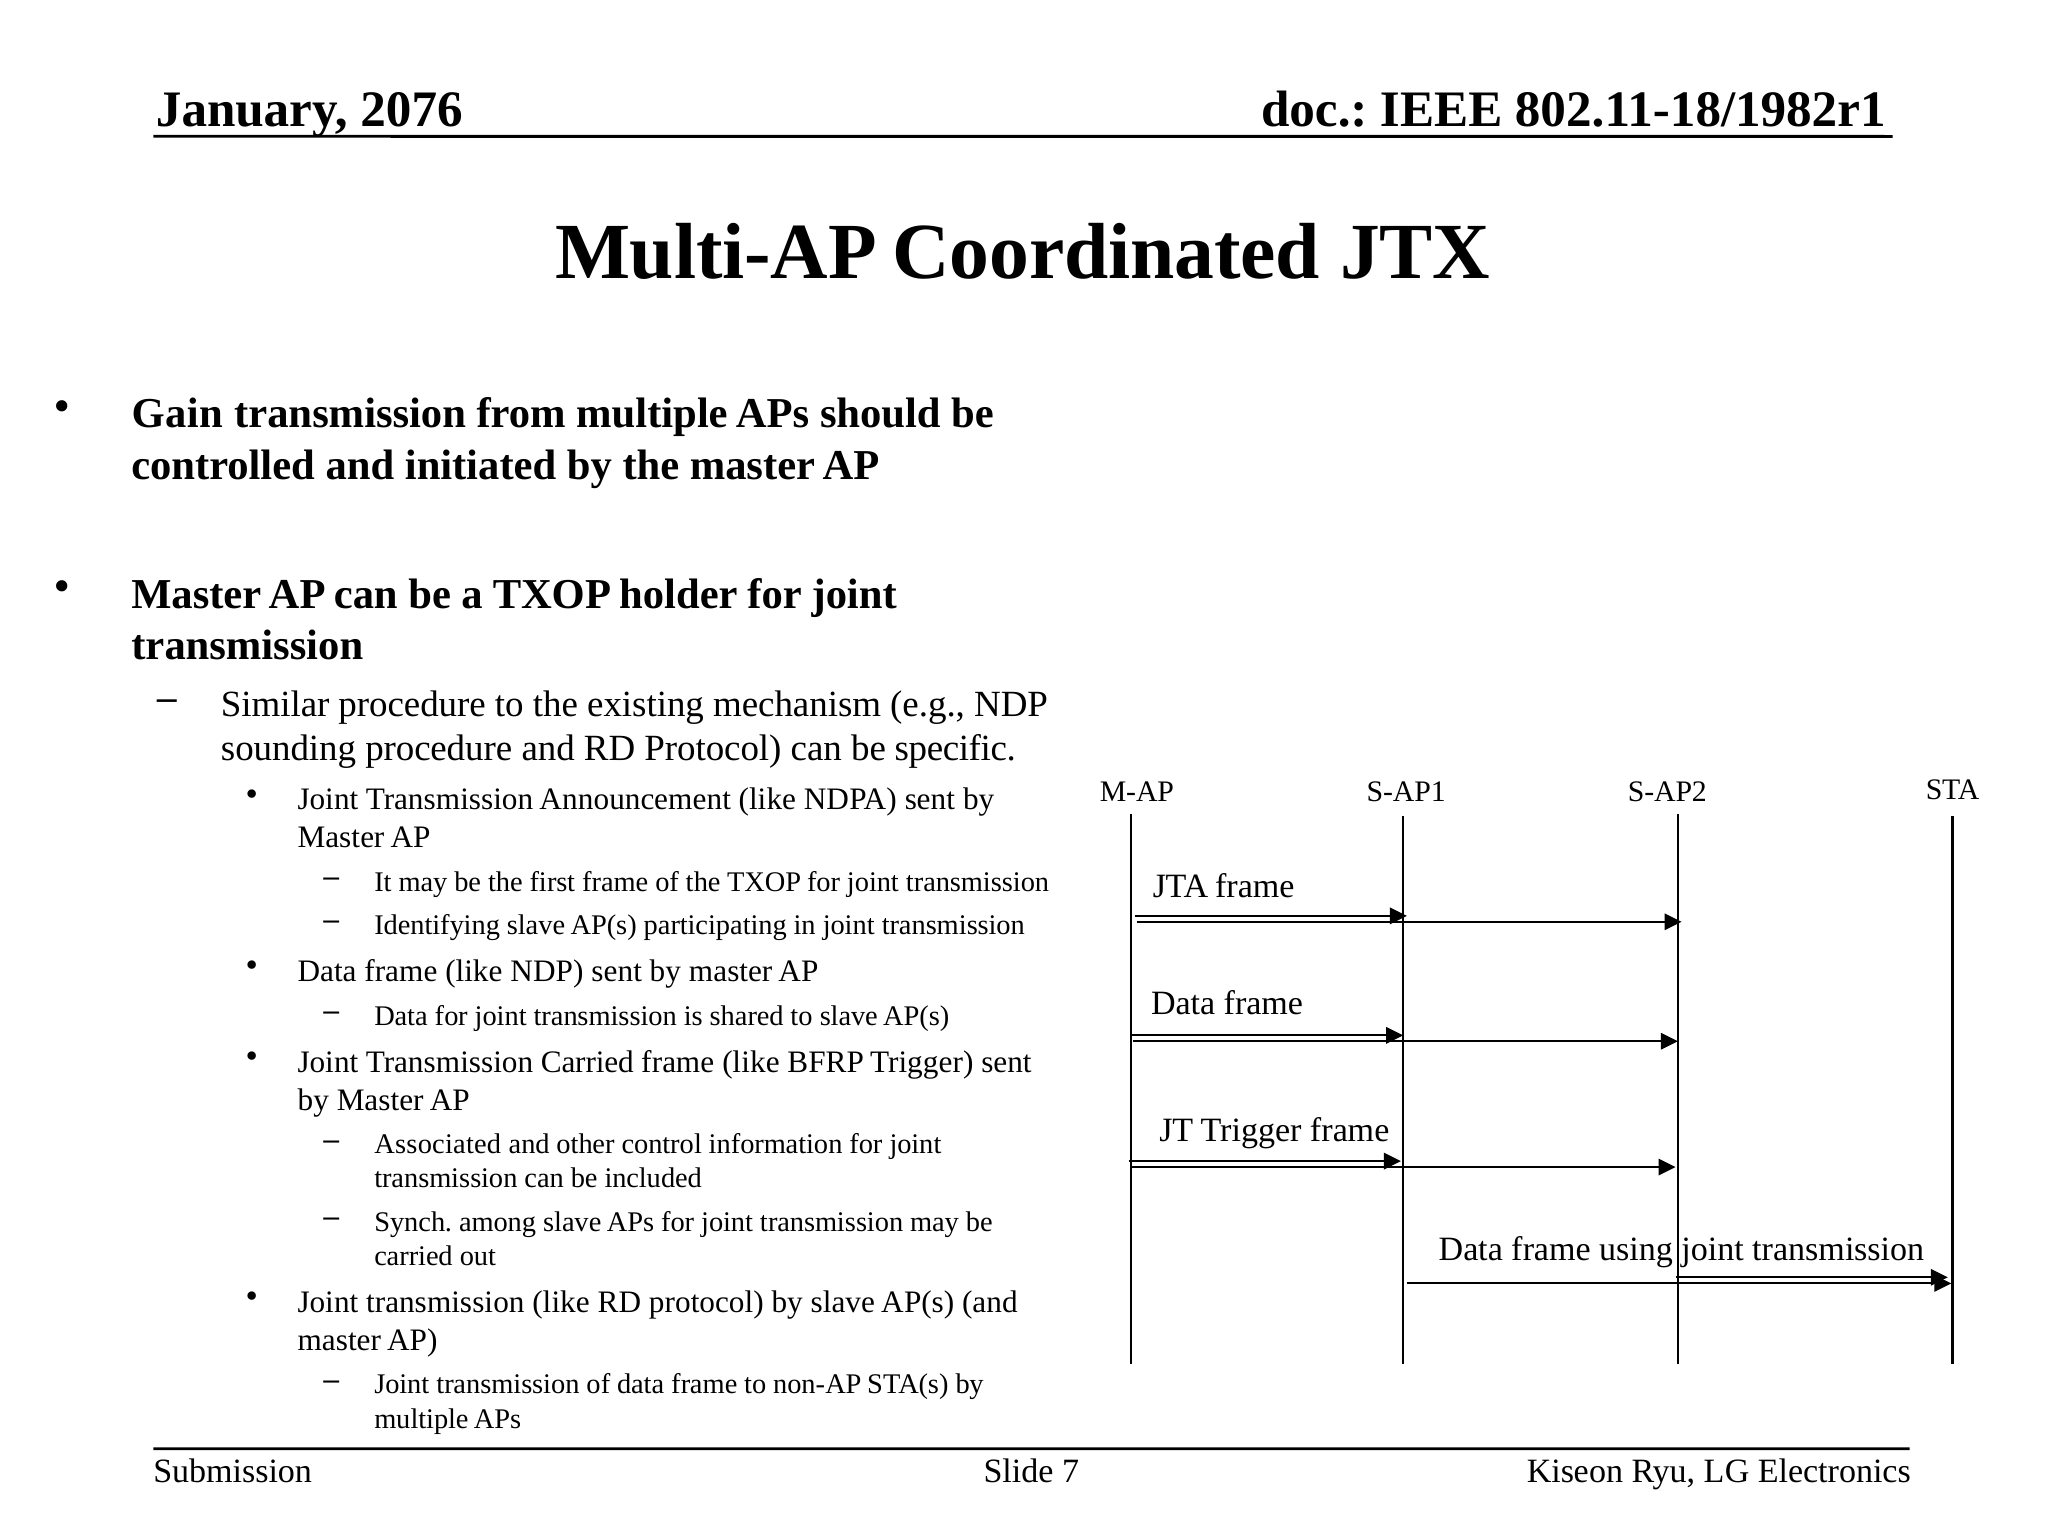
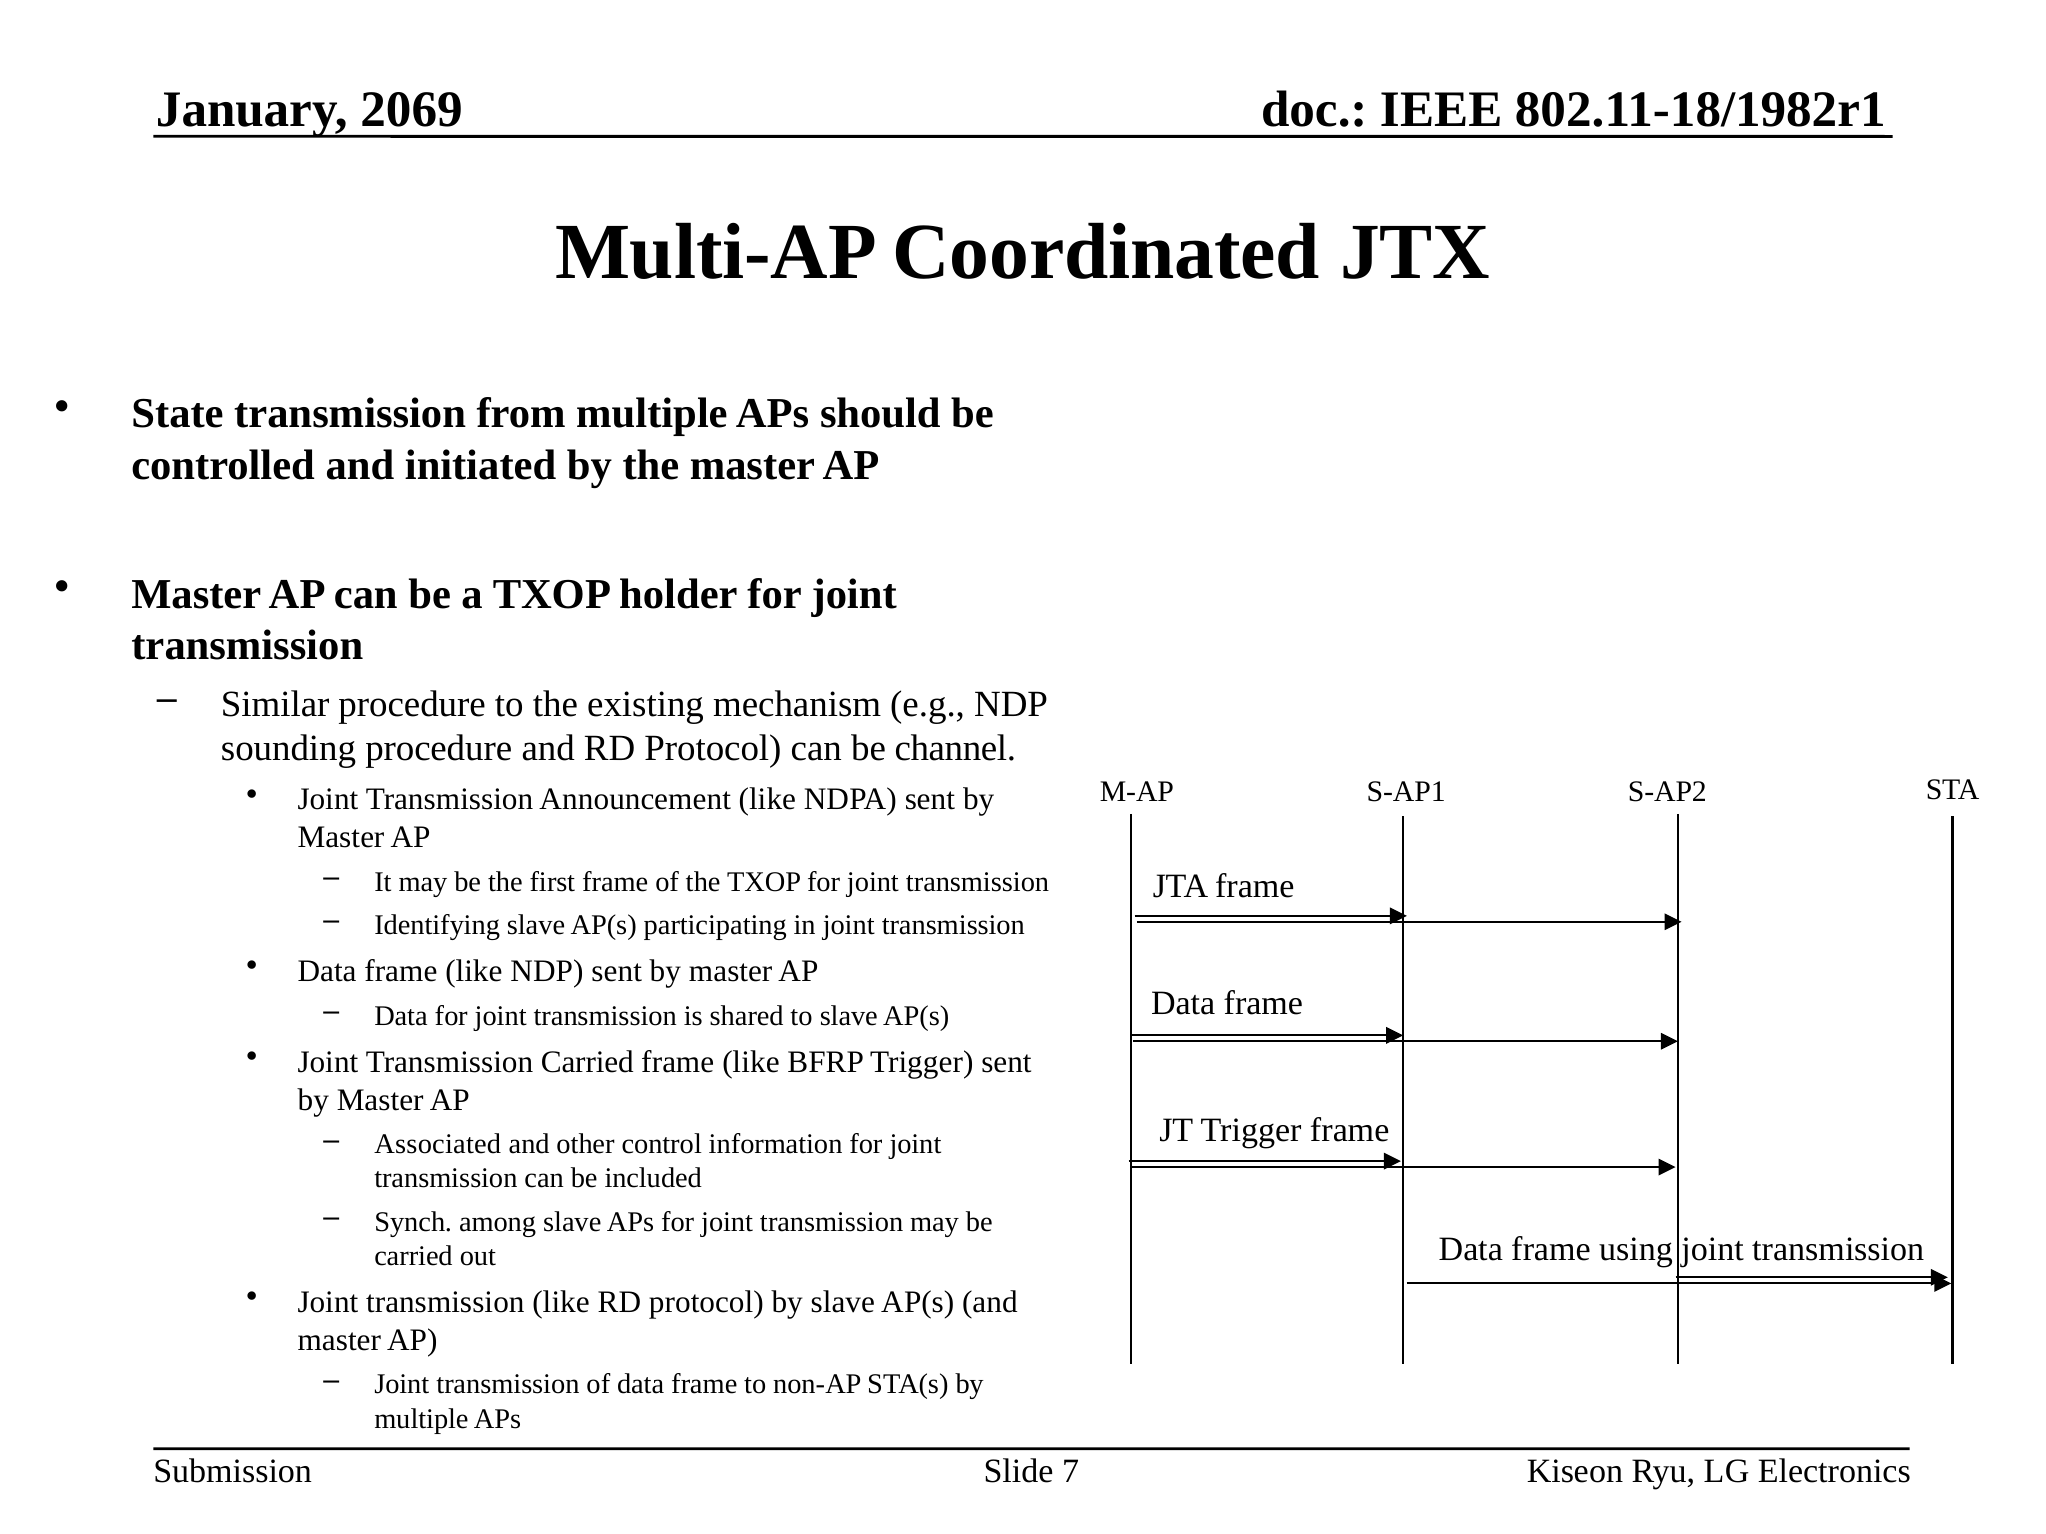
2076: 2076 -> 2069
Gain: Gain -> State
specific: specific -> channel
